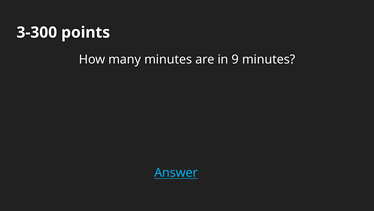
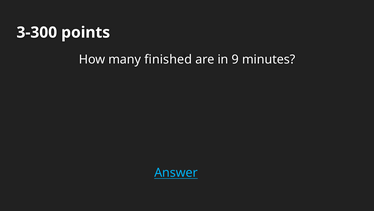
many minutes: minutes -> finished
